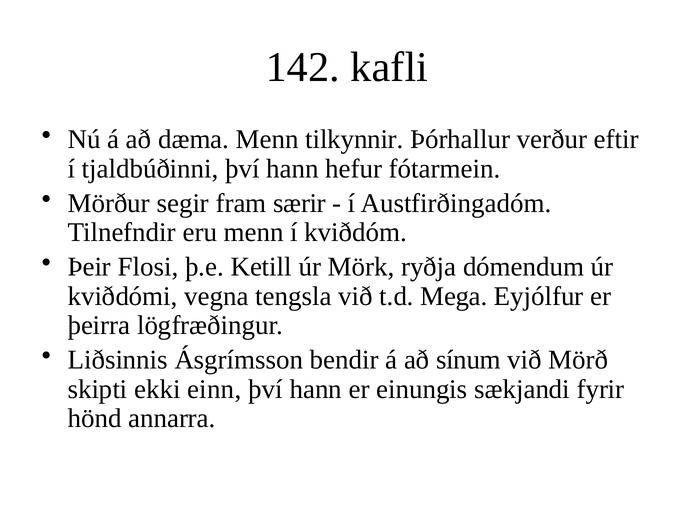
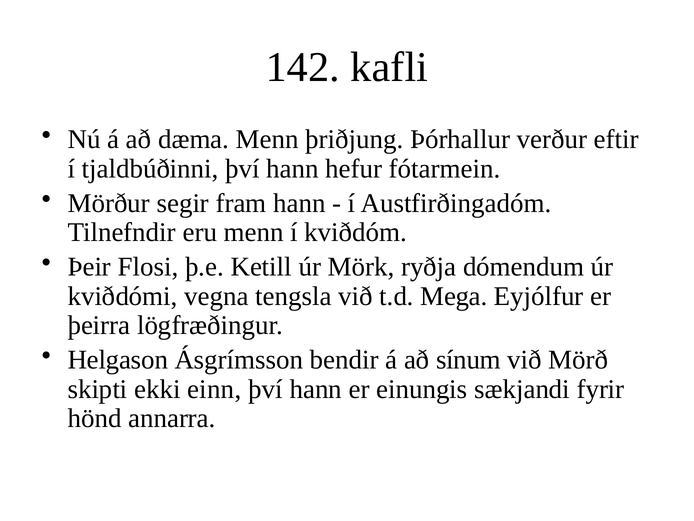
tilkynnir: tilkynnir -> þriðjung
fram særir: særir -> hann
Liðsinnis: Liðsinnis -> Helgason
